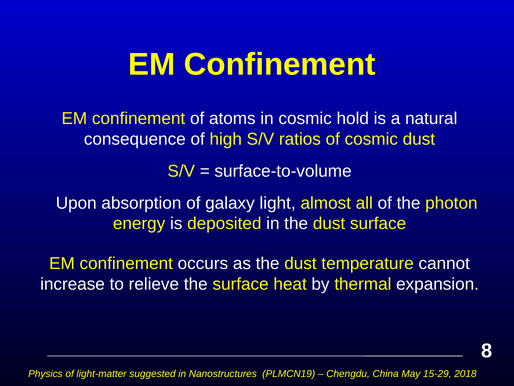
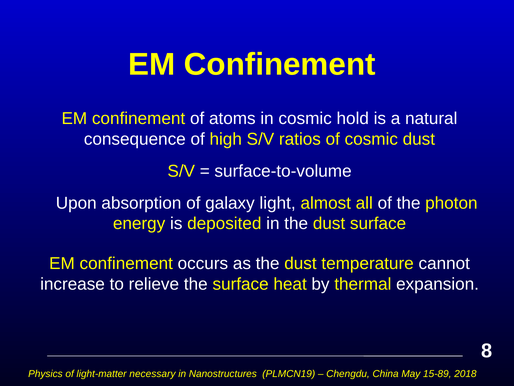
suggested: suggested -> necessary
15-29: 15-29 -> 15-89
